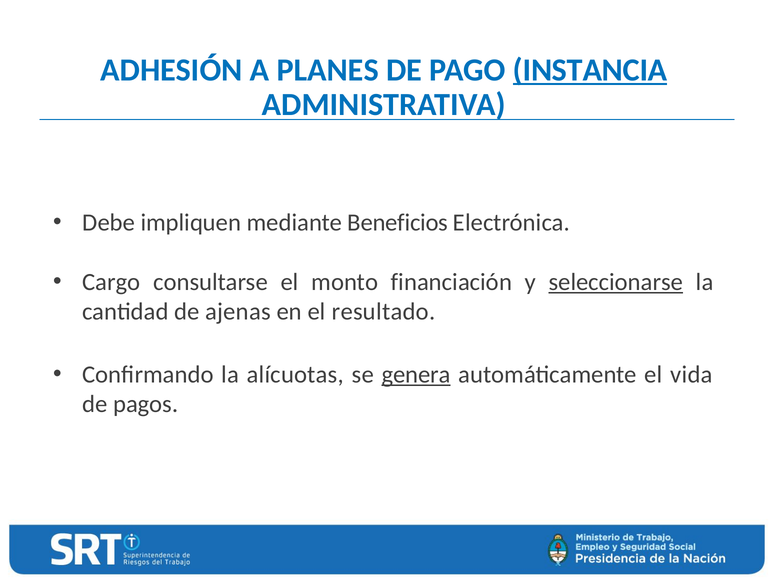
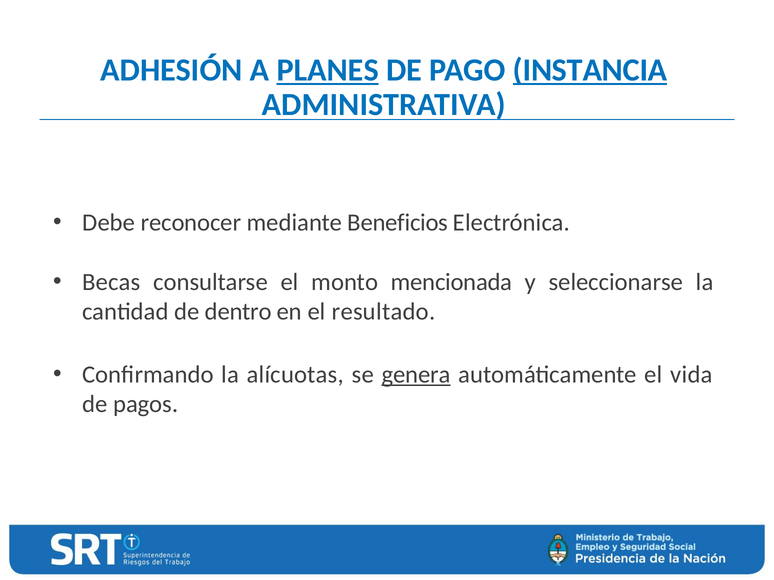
PLANES underline: none -> present
impliquen: impliquen -> reconocer
Cargo: Cargo -> Becas
financiación: financiación -> mencionada
seleccionarse underline: present -> none
ajenas: ajenas -> dentro
